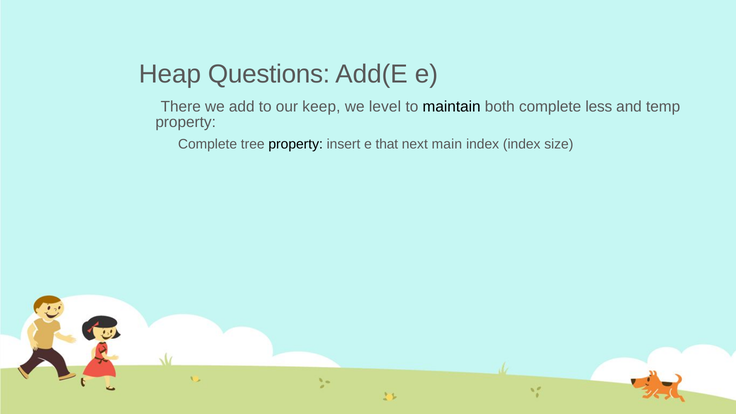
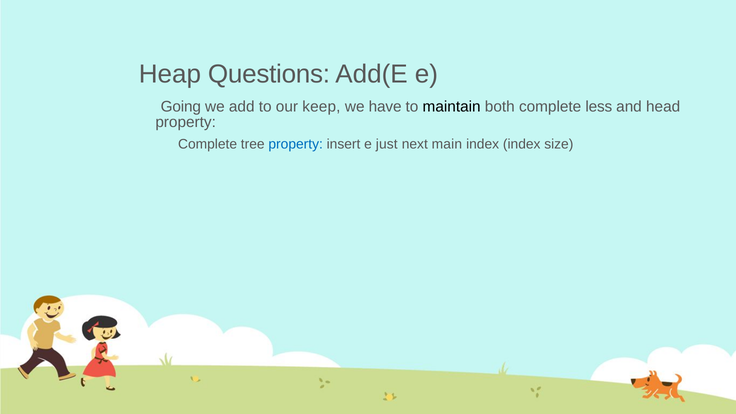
There: There -> Going
level: level -> have
temp: temp -> head
property at (296, 144) colour: black -> blue
that: that -> just
